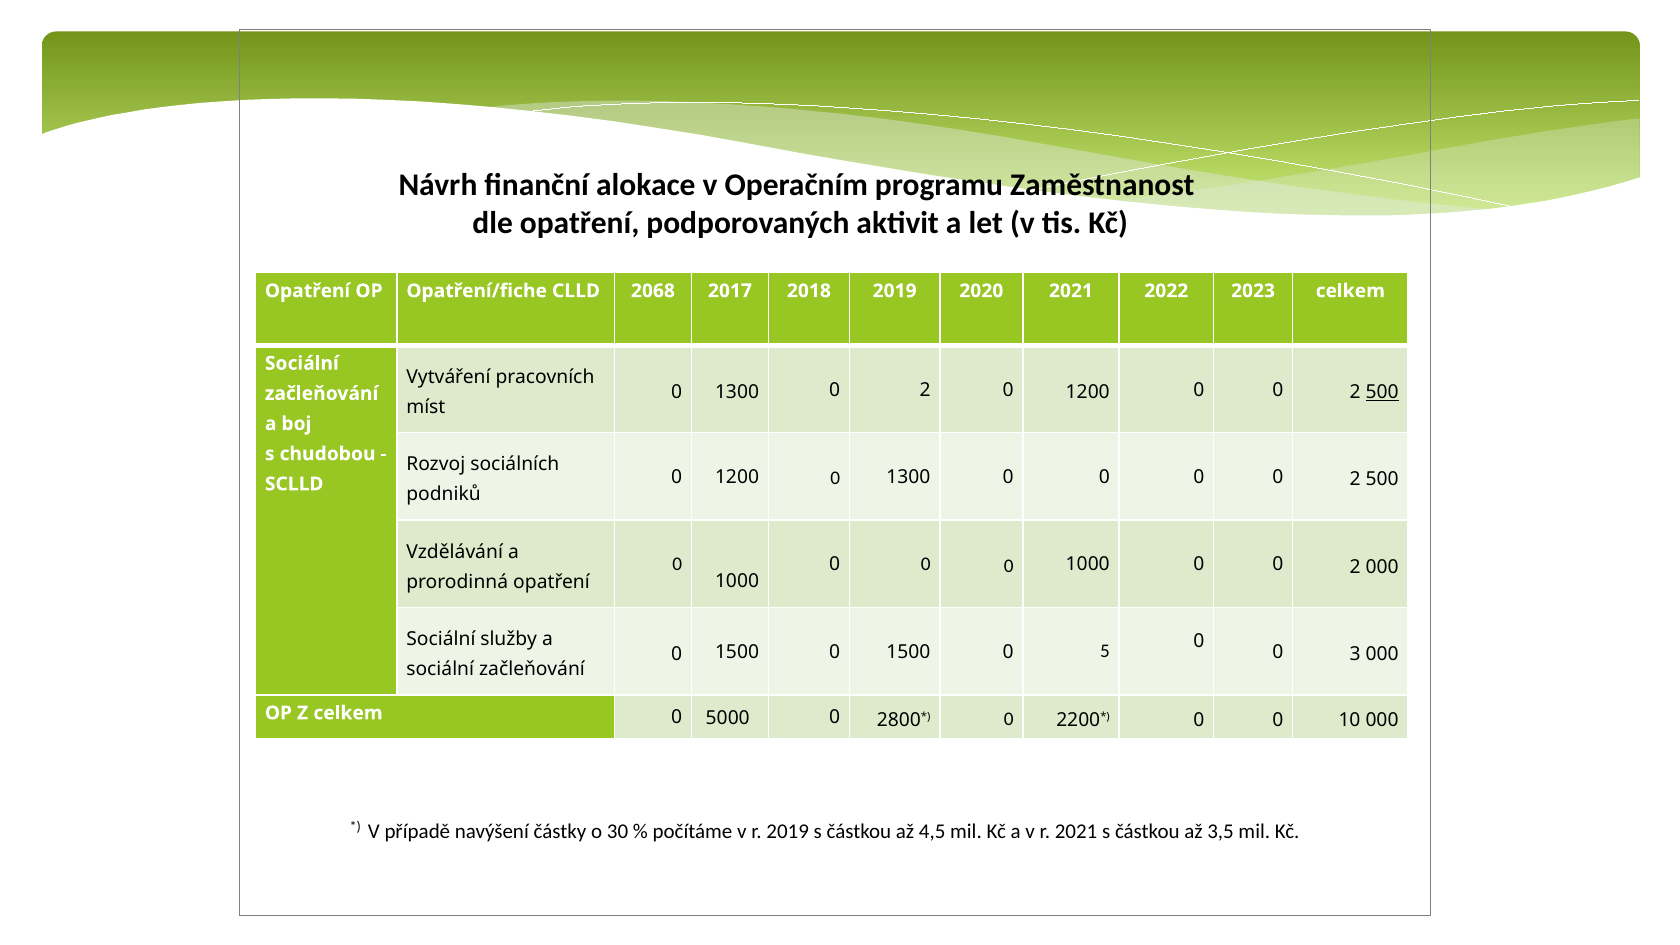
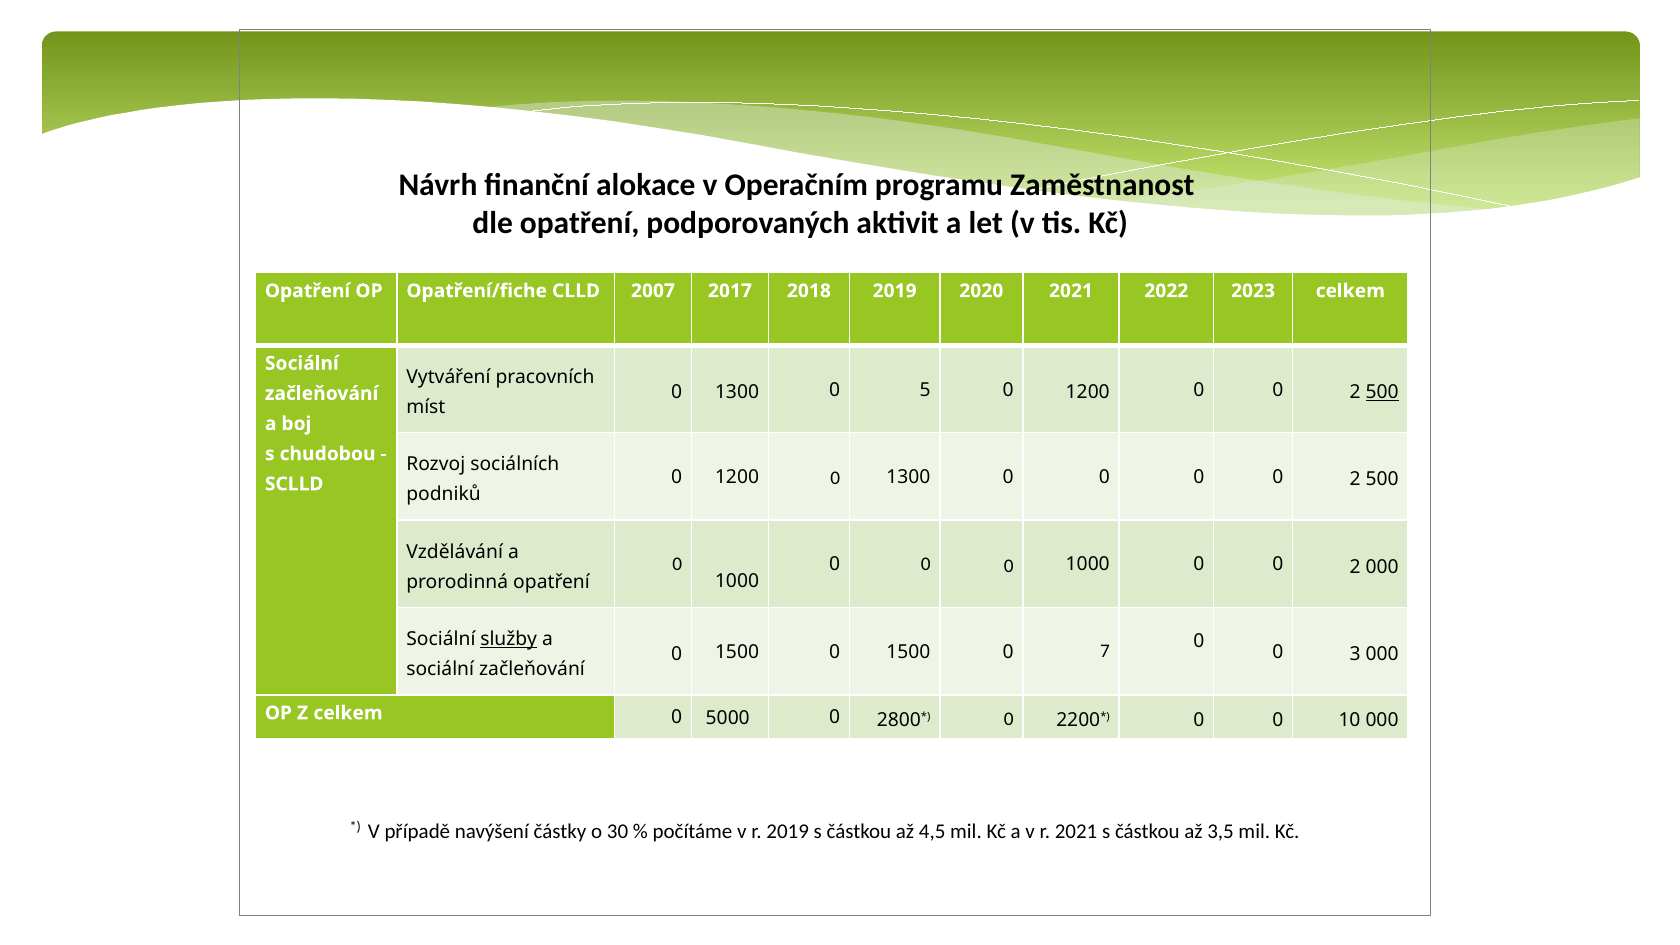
2068: 2068 -> 2007
1300 0 2: 2 -> 5
služby underline: none -> present
5: 5 -> 7
